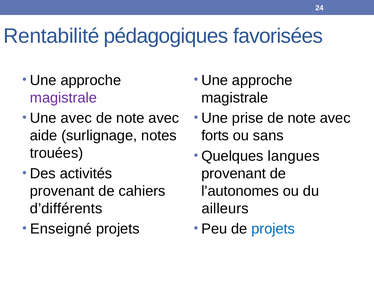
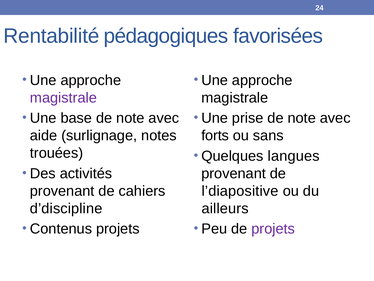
Une avec: avec -> base
l’autonomes: l’autonomes -> l’diapositive
d’différents: d’différents -> d’discipline
Enseigné: Enseigné -> Contenus
projets at (273, 229) colour: blue -> purple
